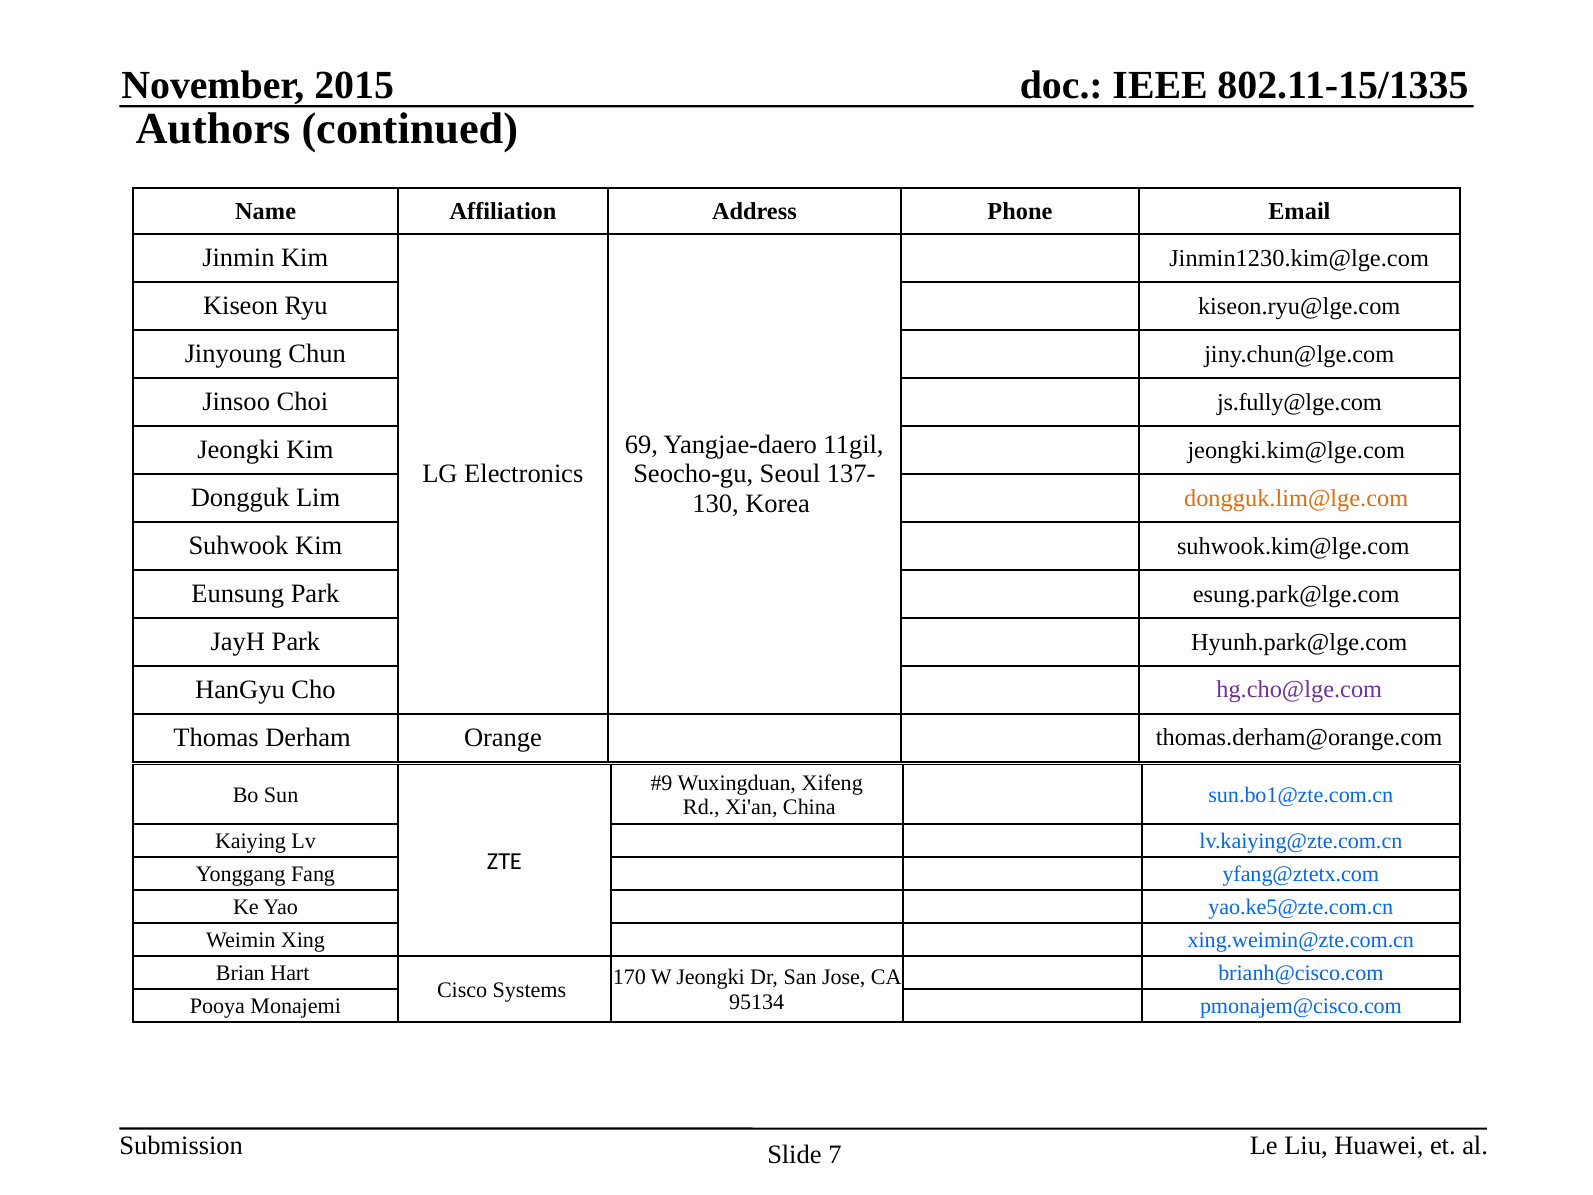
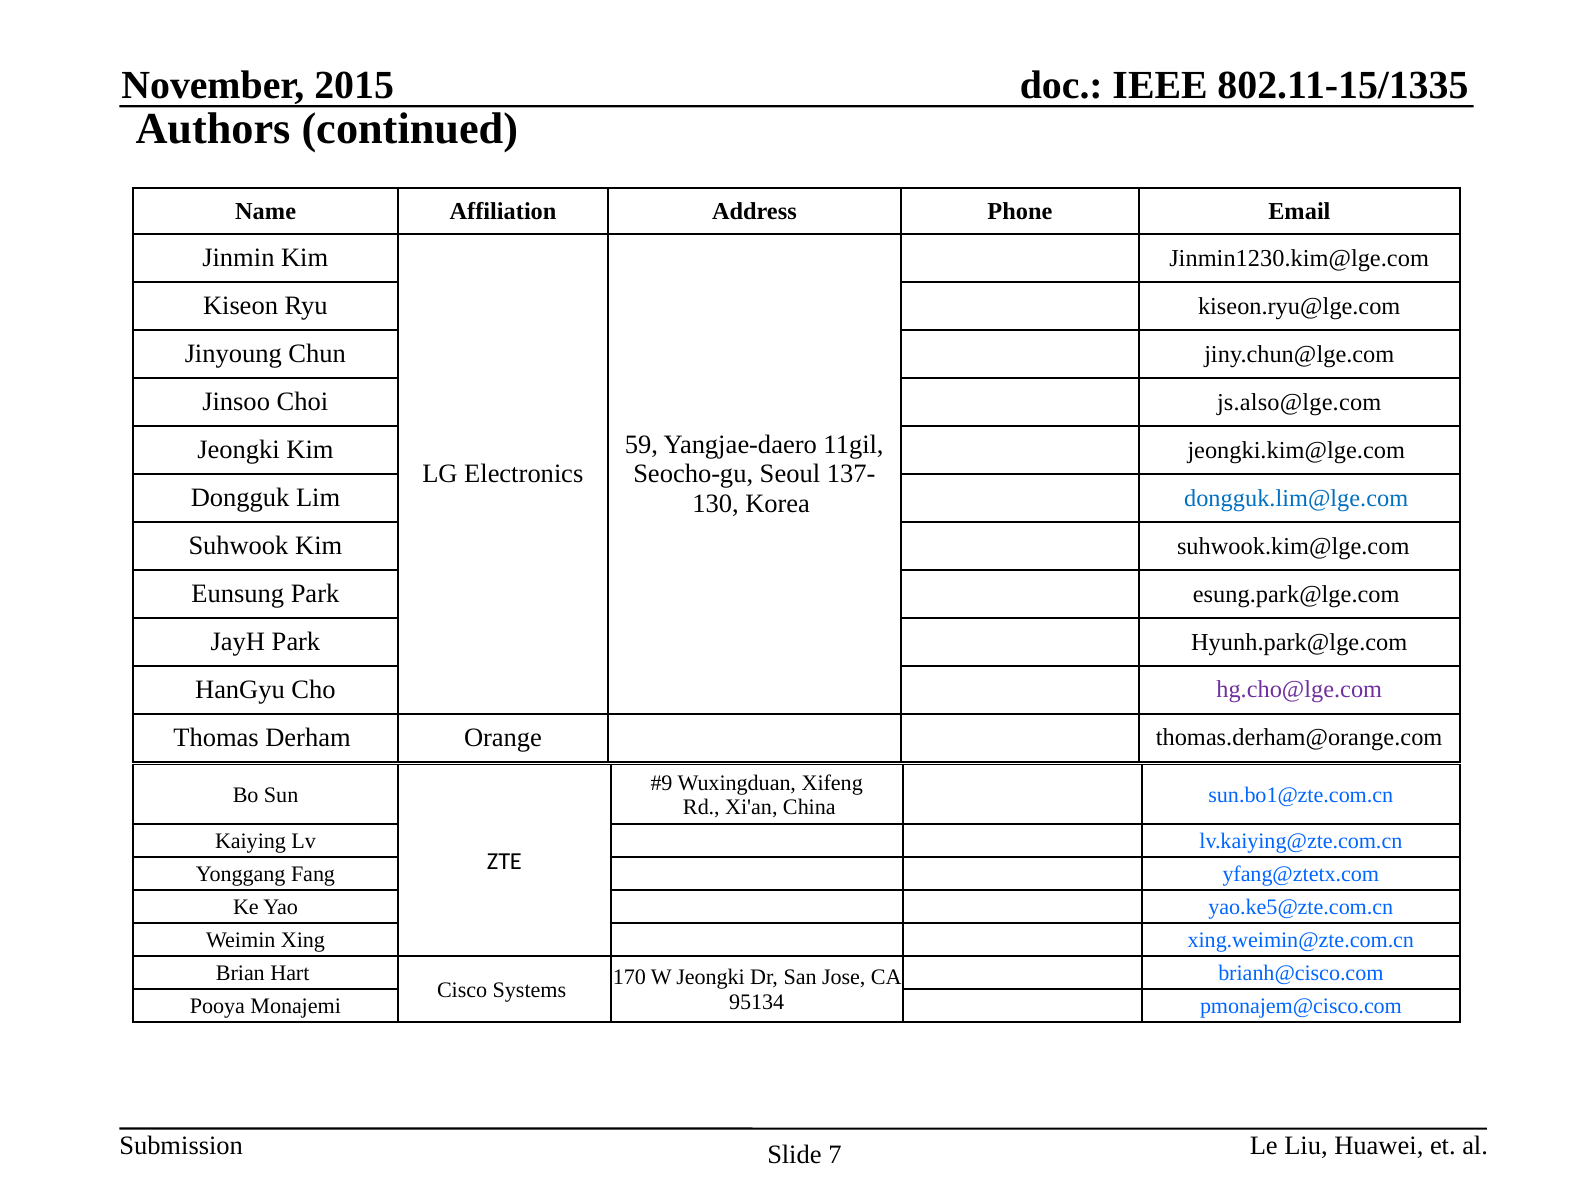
js.fully@lge.com: js.fully@lge.com -> js.also@lge.com
69: 69 -> 59
dongguk.lim@lge.com colour: orange -> blue
